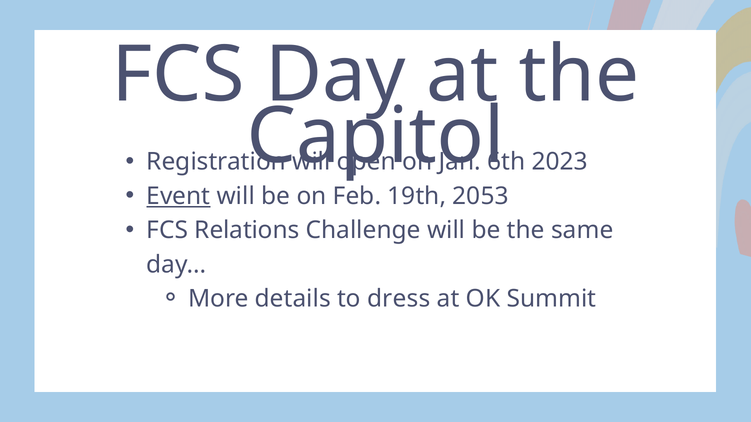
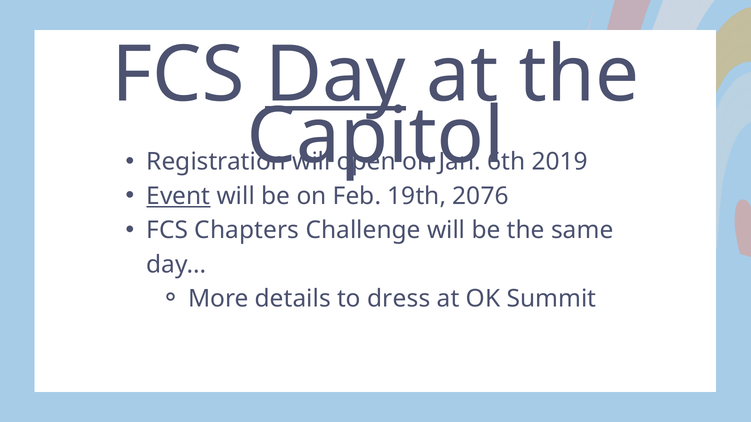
Day at (335, 75) underline: none -> present
2023: 2023 -> 2019
2053: 2053 -> 2076
Relations: Relations -> Chapters
